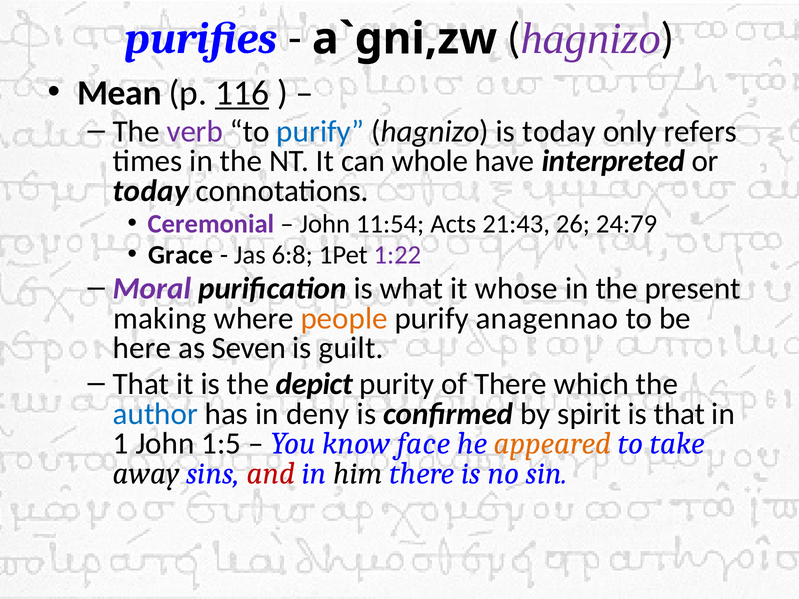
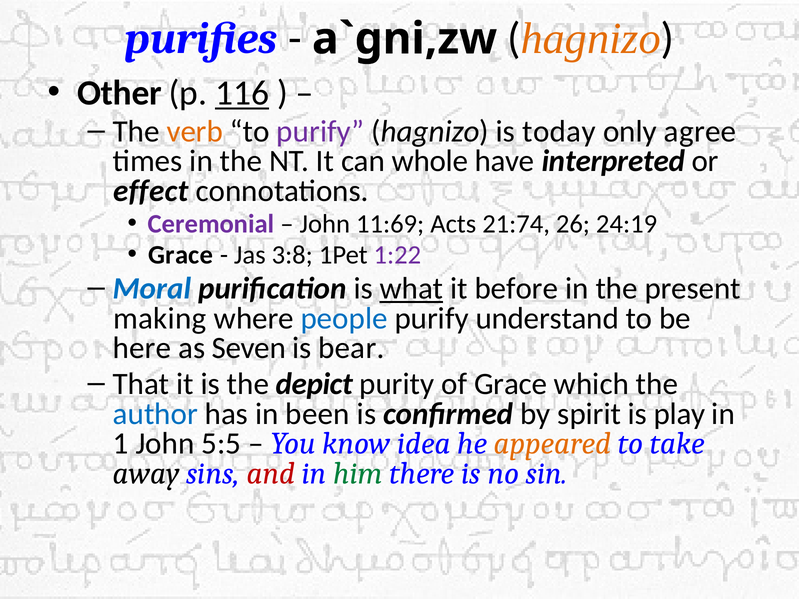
hagnizo at (591, 39) colour: purple -> orange
Mean: Mean -> Other
verb colour: purple -> orange
purify at (320, 131) colour: blue -> purple
refers: refers -> agree
today at (151, 191): today -> effect
11:54: 11:54 -> 11:69
21:43: 21:43 -> 21:74
24:79: 24:79 -> 24:19
6:8: 6:8 -> 3:8
Moral colour: purple -> blue
what underline: none -> present
whose: whose -> before
people colour: orange -> blue
anagennao: anagennao -> understand
guilt: guilt -> bear
of There: There -> Grace
deny: deny -> been
is that: that -> play
1:5: 1:5 -> 5:5
face: face -> idea
him colour: black -> green
